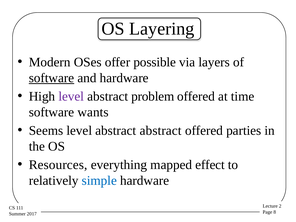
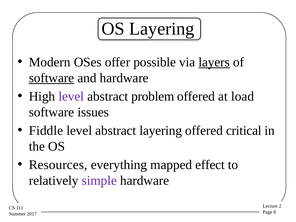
layers underline: none -> present
time: time -> load
wants: wants -> issues
Seems: Seems -> Fiddle
abstract abstract: abstract -> layering
parties: parties -> critical
simple colour: blue -> purple
